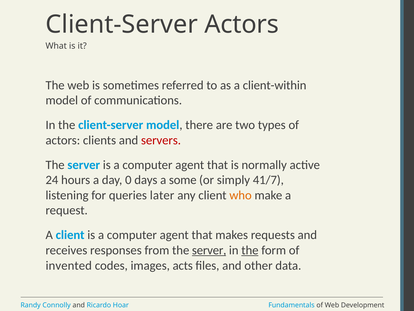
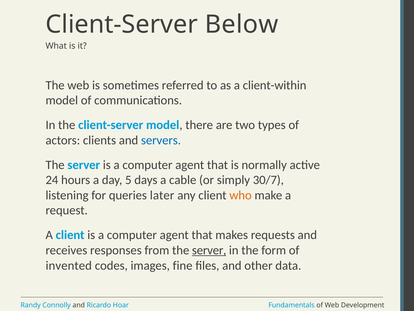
Client-Server Actors: Actors -> Below
servers colour: red -> blue
0: 0 -> 5
some: some -> cable
41/7: 41/7 -> 30/7
the at (250, 250) underline: present -> none
acts: acts -> fine
